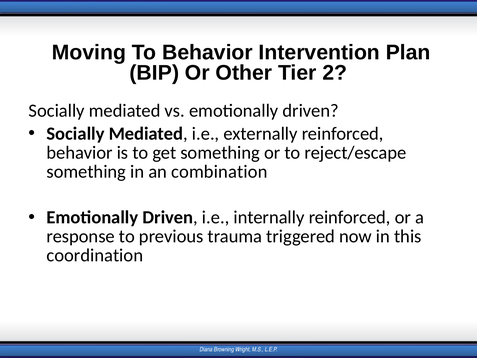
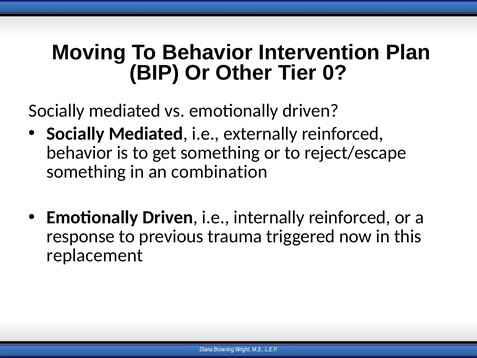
2: 2 -> 0
coordination: coordination -> replacement
